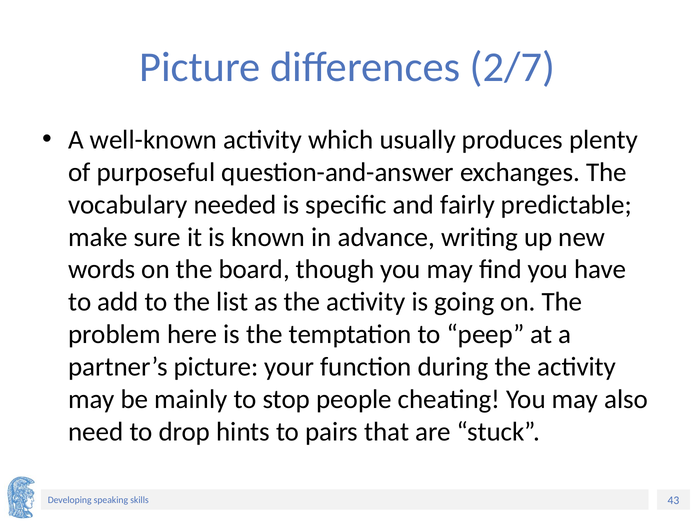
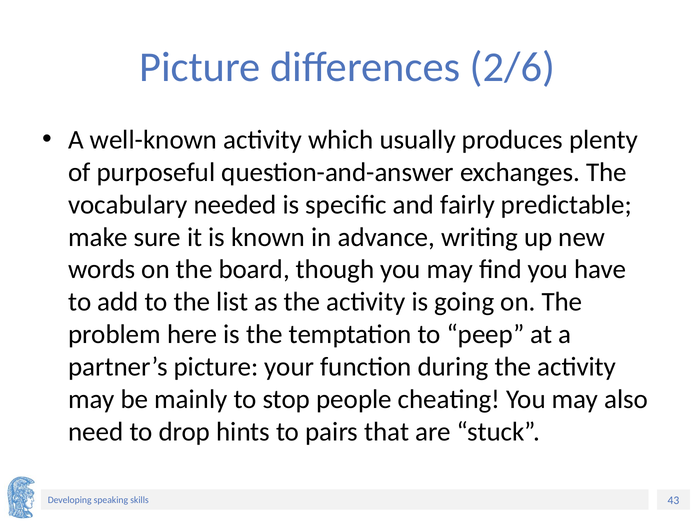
2/7: 2/7 -> 2/6
